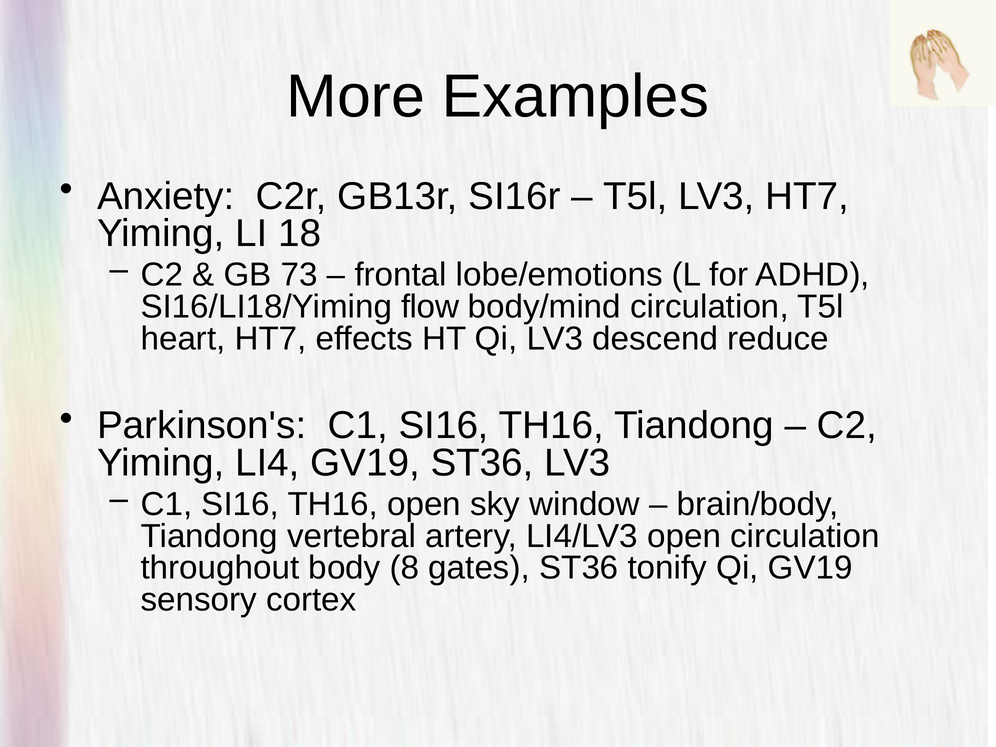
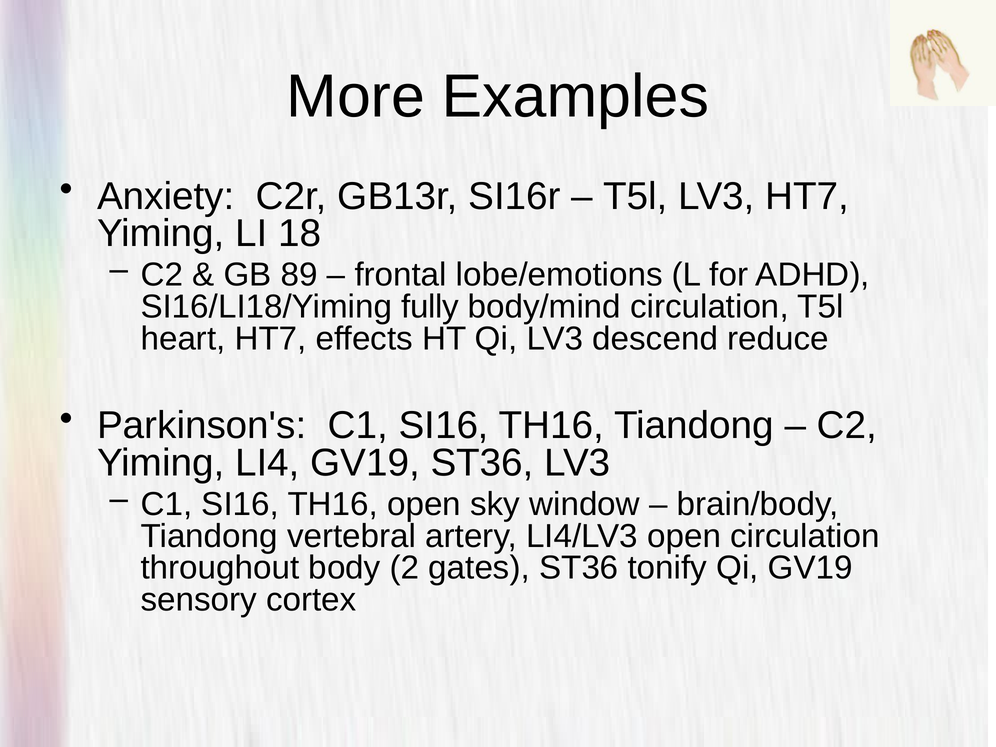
73: 73 -> 89
flow: flow -> fully
8: 8 -> 2
